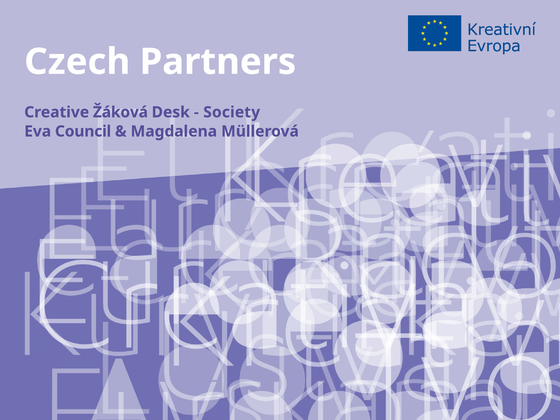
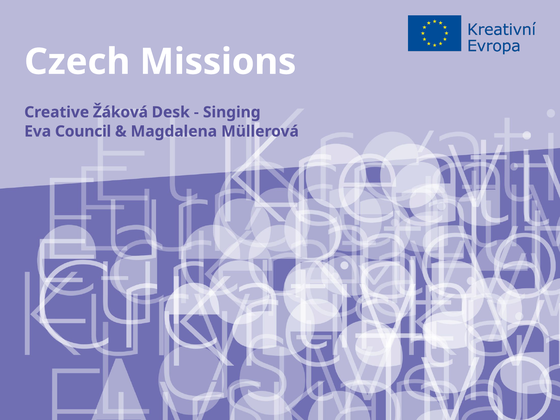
Partners: Partners -> Missions
Society: Society -> Singing
